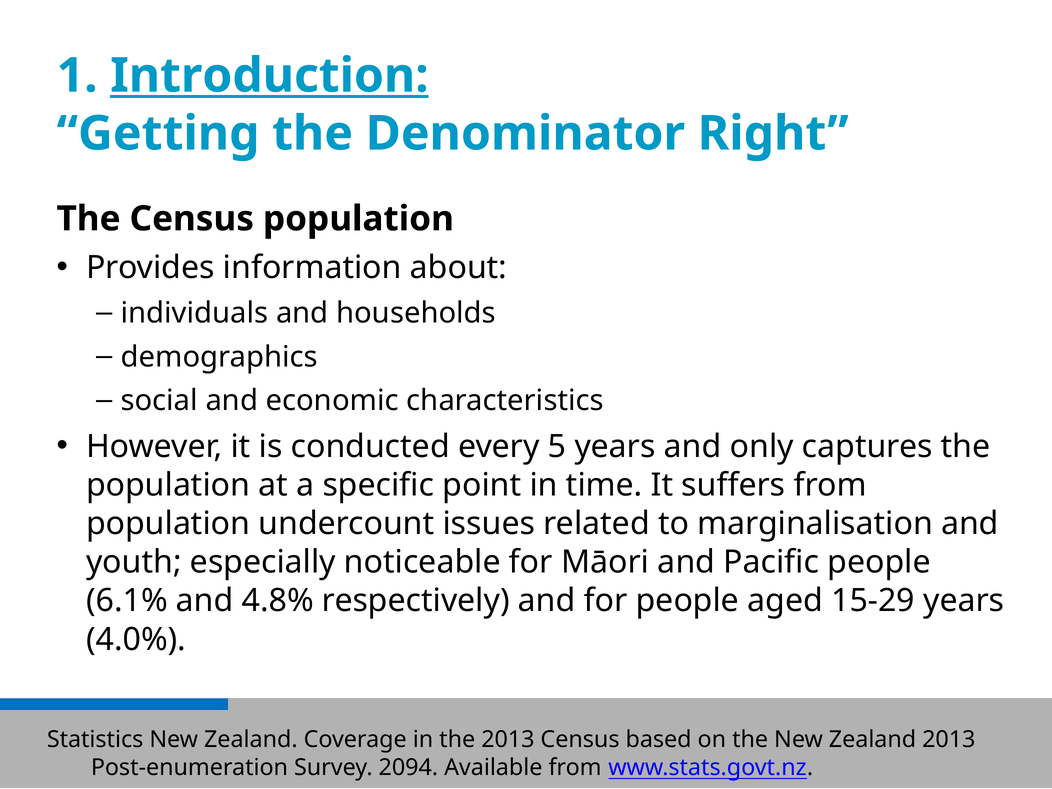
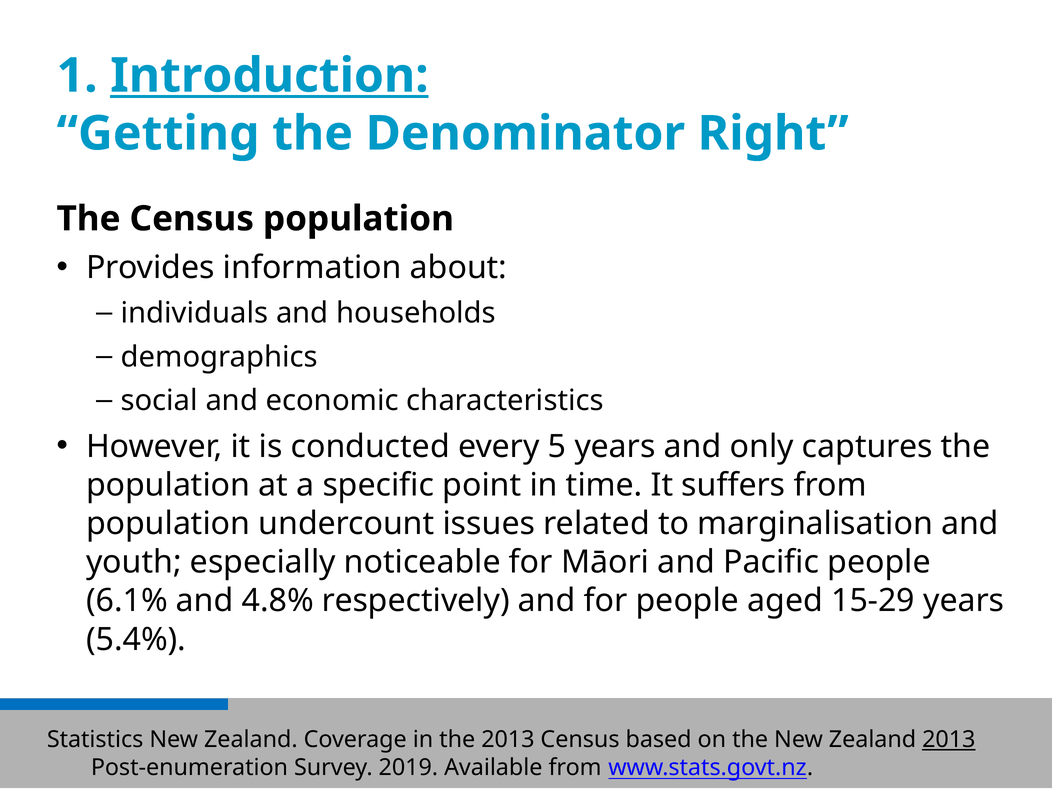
4.0%: 4.0% -> 5.4%
2013 at (949, 740) underline: none -> present
2094: 2094 -> 2019
